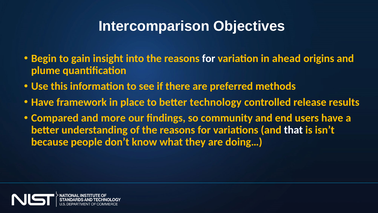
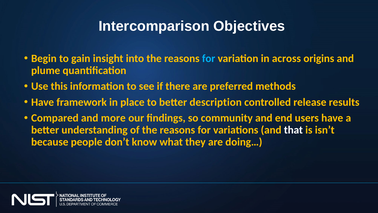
for at (209, 58) colour: white -> light blue
ahead: ahead -> across
technology: technology -> description
